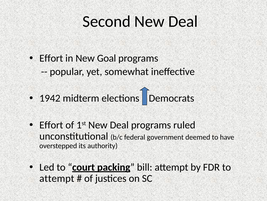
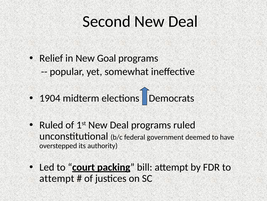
Effort at (51, 58): Effort -> Relief
1942: 1942 -> 1904
Effort at (51, 125): Effort -> Ruled
